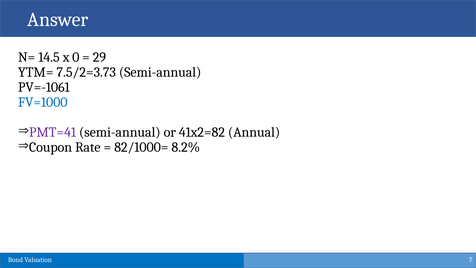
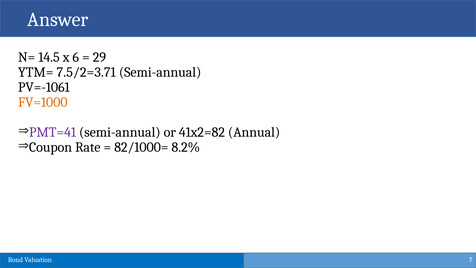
0: 0 -> 6
7.5/2=3.73: 7.5/2=3.73 -> 7.5/2=3.71
FV=1000 colour: blue -> orange
